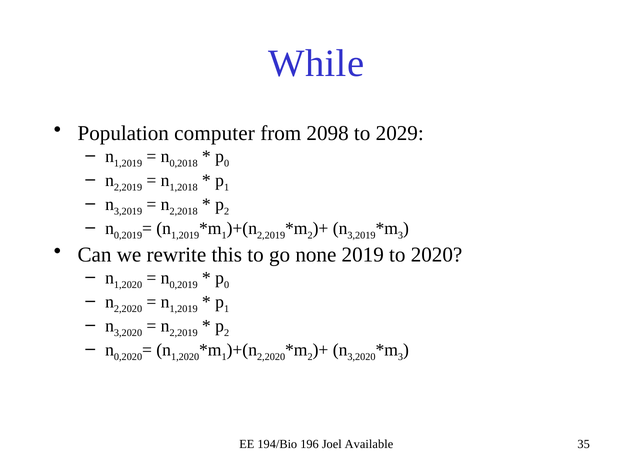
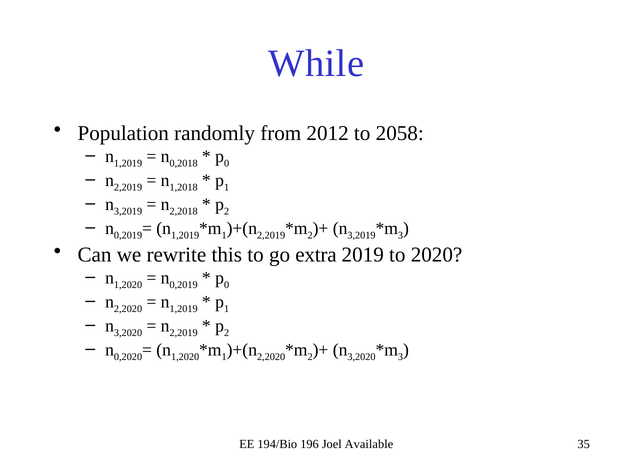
computer: computer -> randomly
2098: 2098 -> 2012
2029: 2029 -> 2058
none: none -> extra
